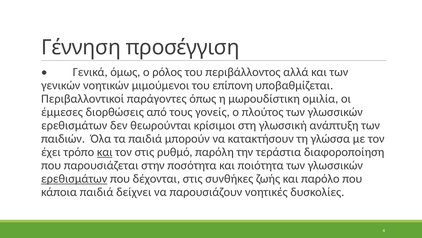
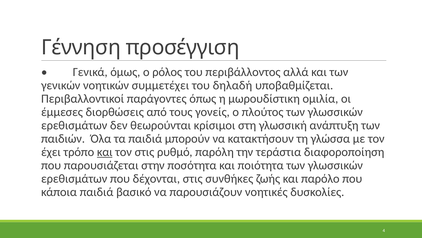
μιμούμενοι: μιμούμενοι -> συμμετέχει
επίπονη: επίπονη -> δηλαδή
ερεθισμάτων at (74, 178) underline: present -> none
δείχνει: δείχνει -> βασικό
